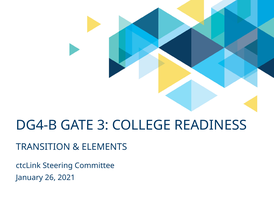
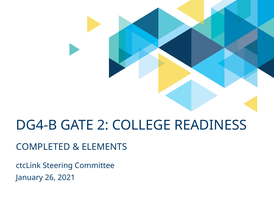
3: 3 -> 2
TRANSITION: TRANSITION -> COMPLETED
